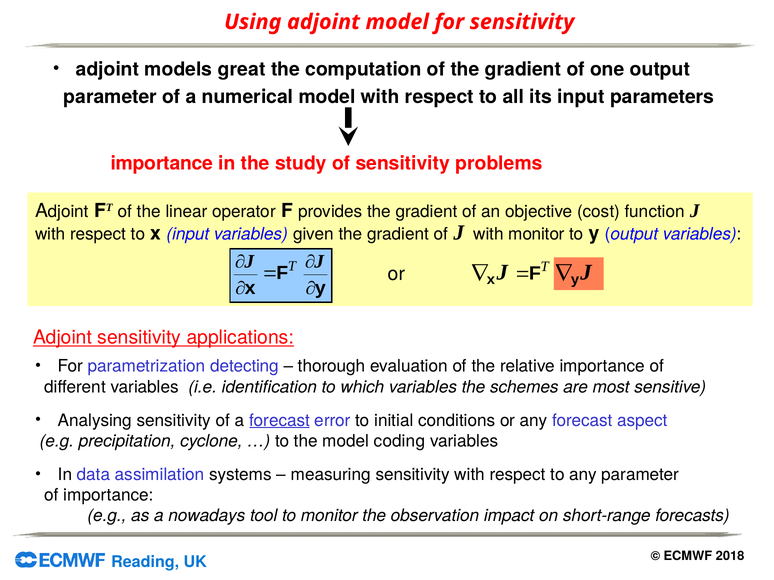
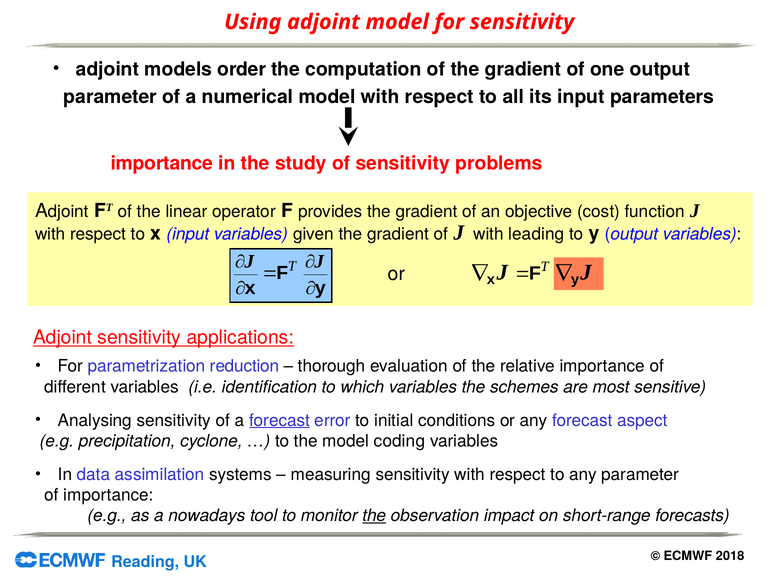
great: great -> order
with monitor: monitor -> leading
detecting: detecting -> reduction
the at (374, 516) underline: none -> present
